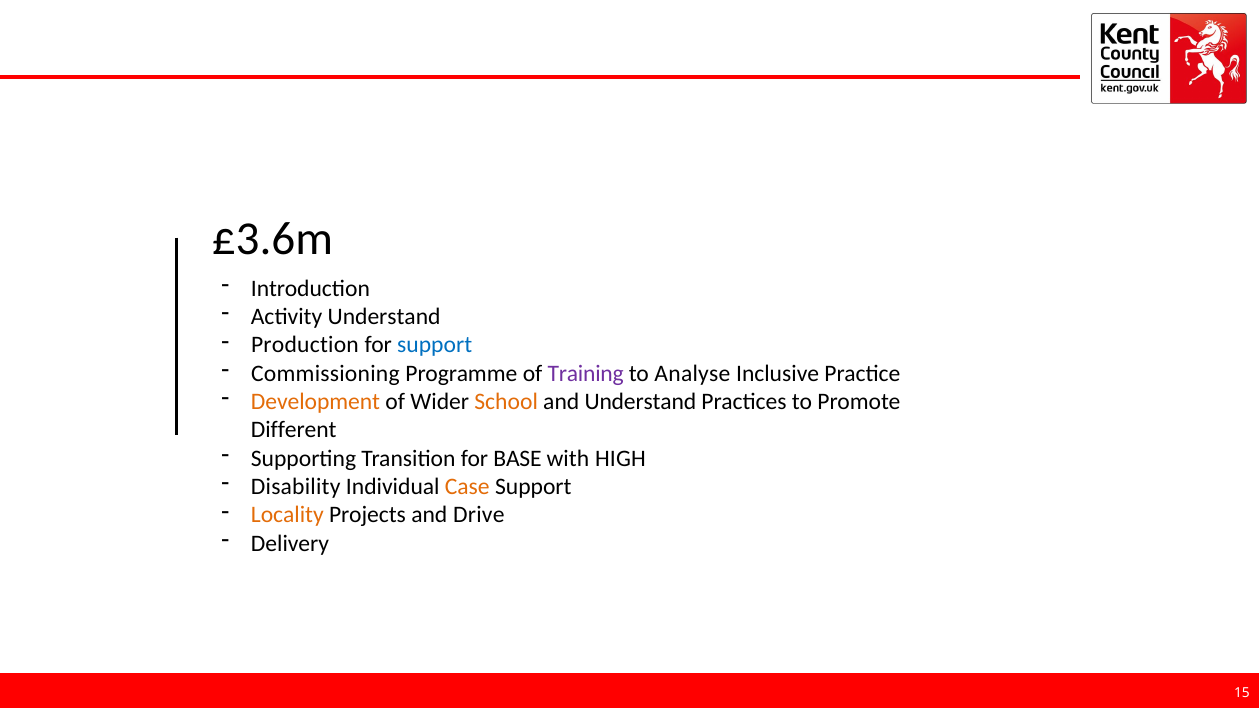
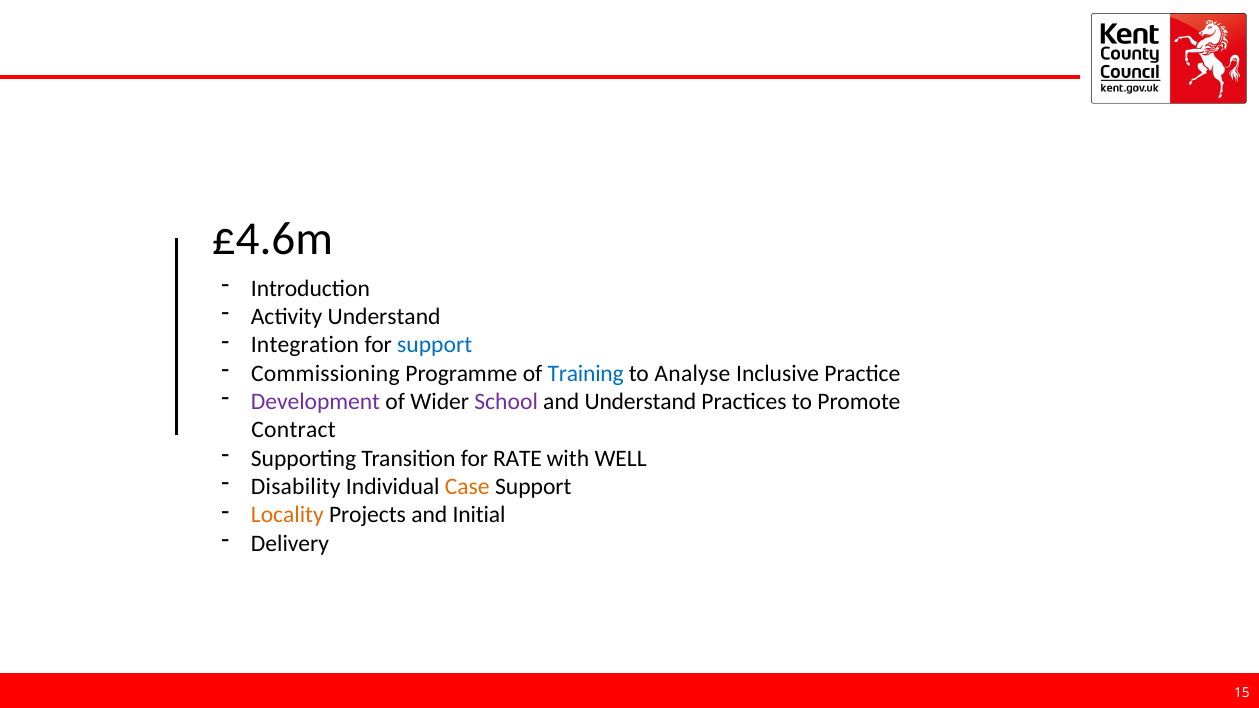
£3.6m: £3.6m -> £4.6m
Production: Production -> Integration
Training colour: purple -> blue
Development colour: orange -> purple
School colour: orange -> purple
Different: Different -> Contract
BASE: BASE -> RATE
HIGH: HIGH -> WELL
Drive: Drive -> Initial
